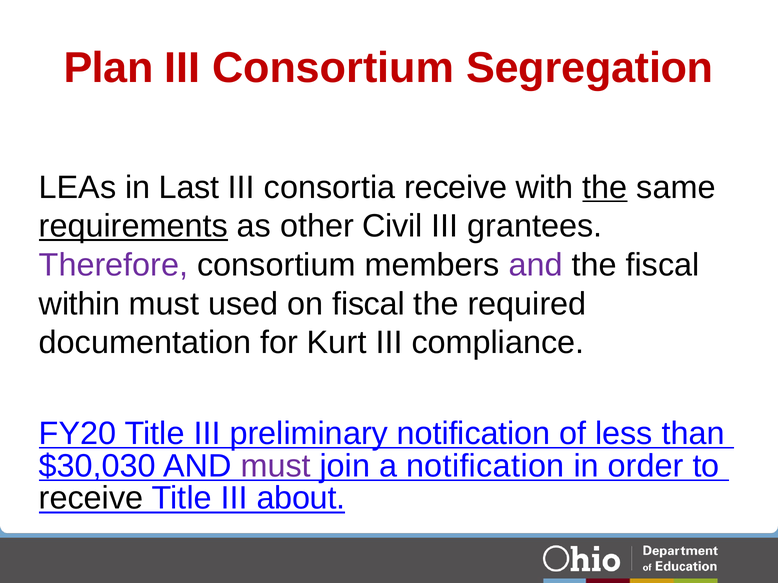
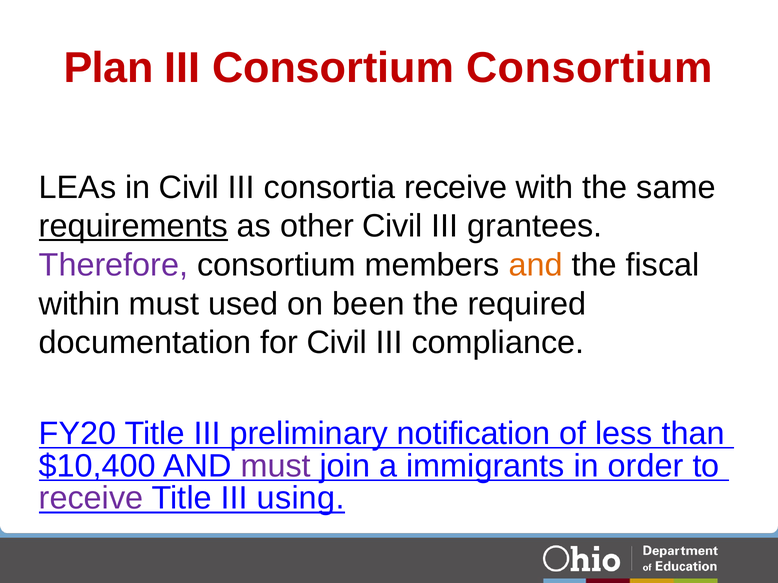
Consortium Segregation: Segregation -> Consortium
in Last: Last -> Civil
the at (605, 187) underline: present -> none
and at (536, 265) colour: purple -> orange
on fiscal: fiscal -> been
for Kurt: Kurt -> Civil
$30,030: $30,030 -> $10,400
a notification: notification -> immigrants
receive at (91, 499) colour: black -> purple
about: about -> using
